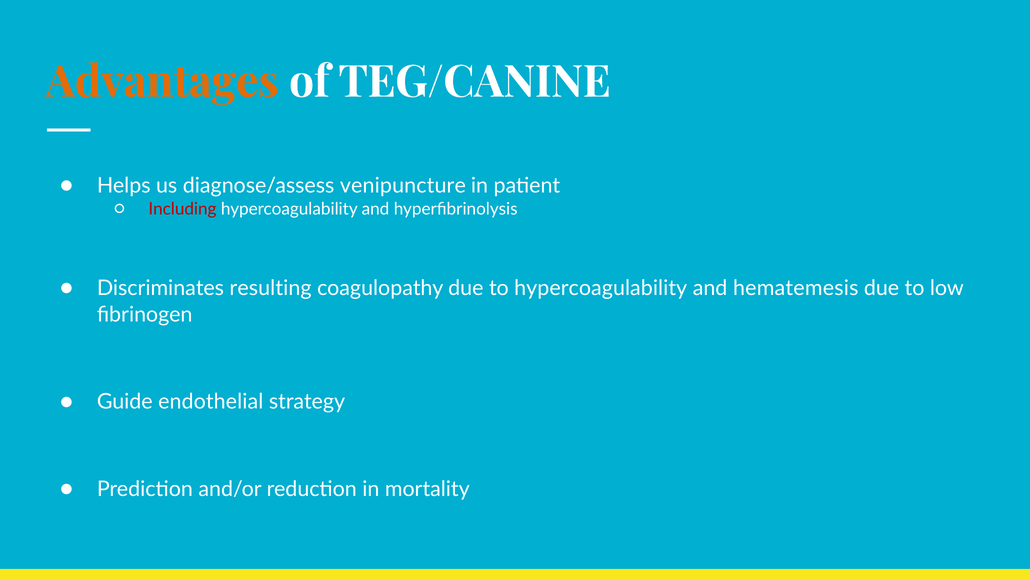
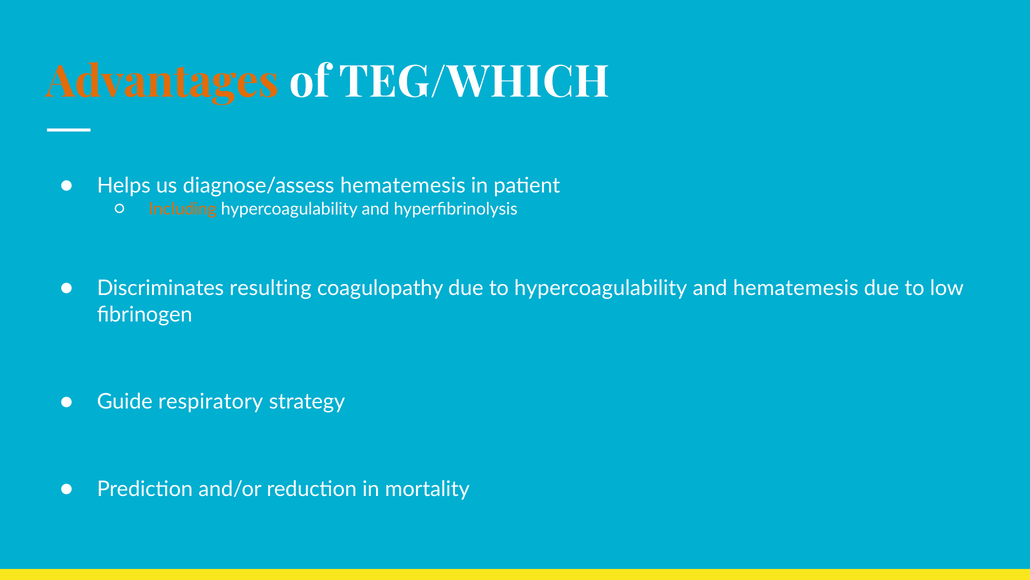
TEG/CANINE: TEG/CANINE -> TEG/WHICH
diagnose/assess venipuncture: venipuncture -> hematemesis
Including colour: red -> orange
endothelial: endothelial -> respiratory
